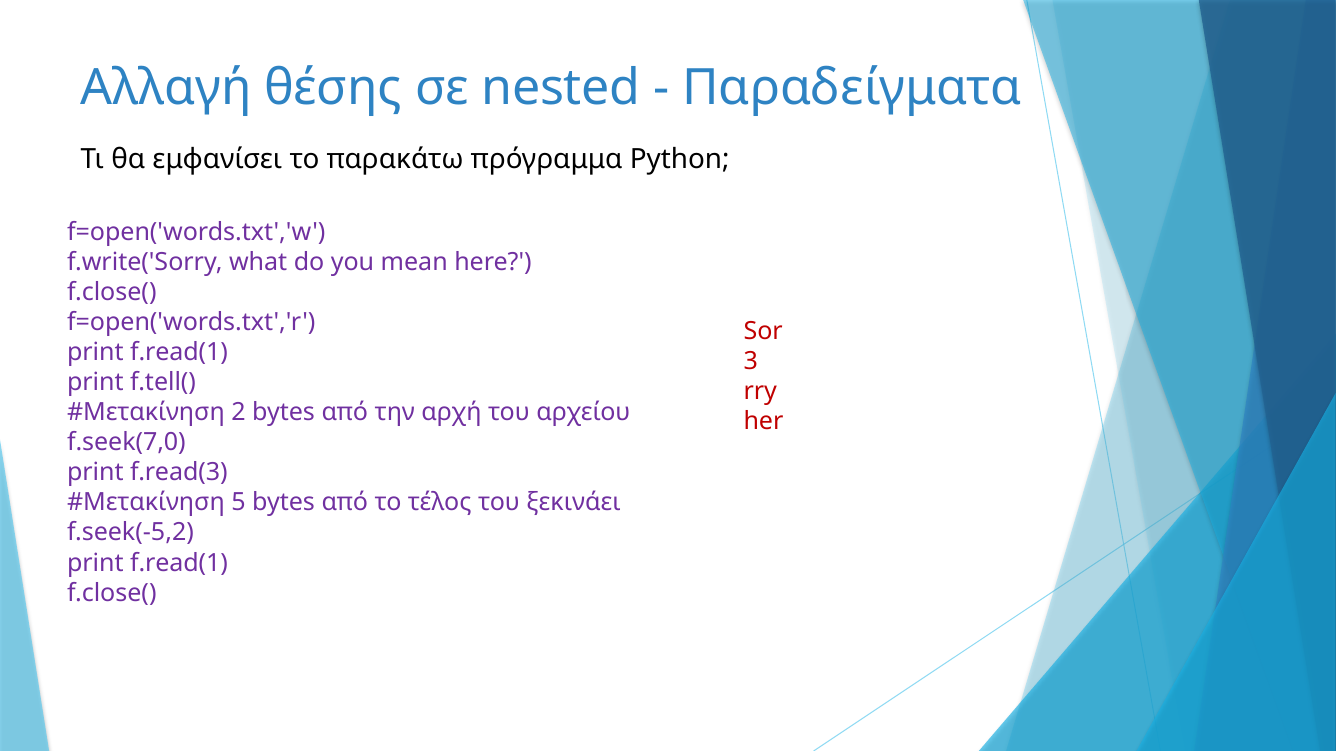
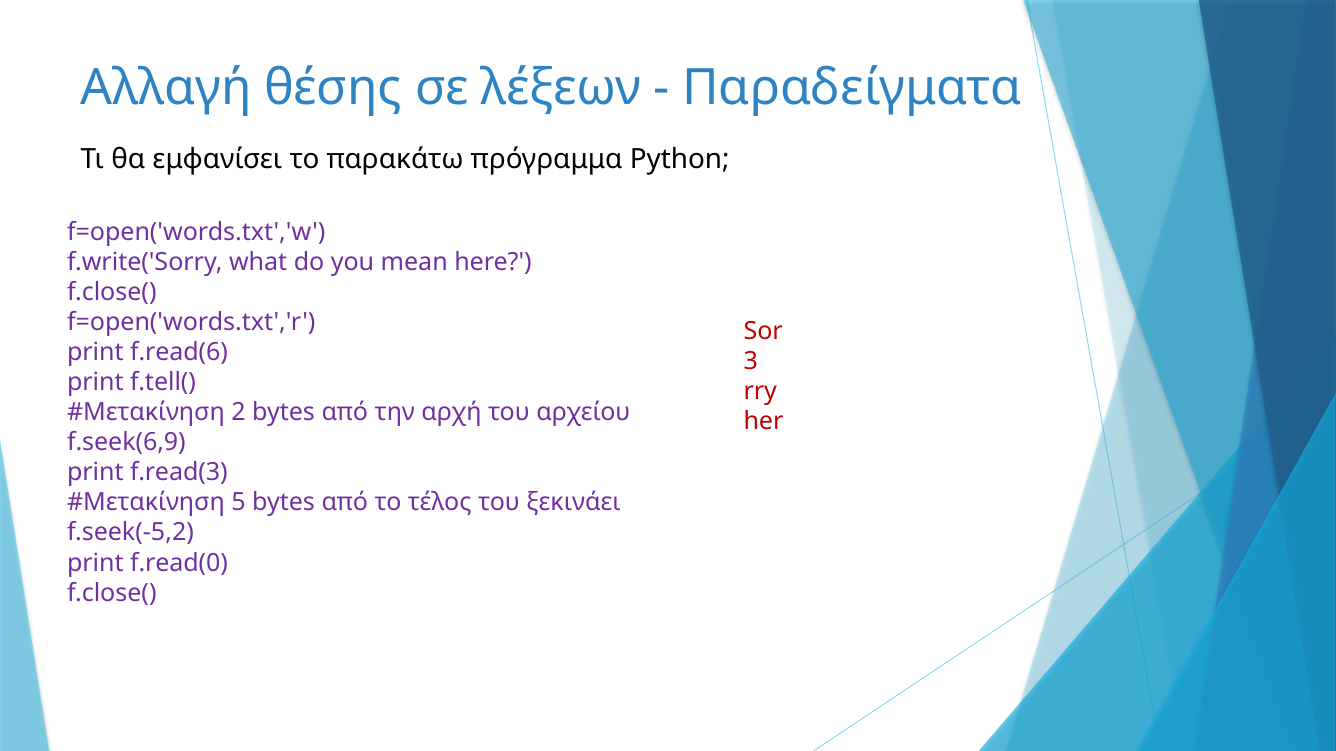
nested: nested -> λέξεων
f.read(1 at (179, 353): f.read(1 -> f.read(6
f.seek(7,0: f.seek(7,0 -> f.seek(6,9
f.read(1 at (179, 563): f.read(1 -> f.read(0
